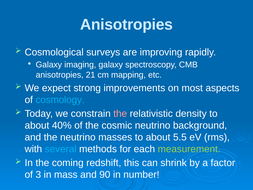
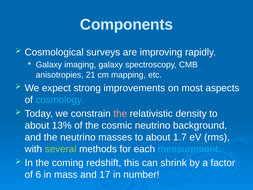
Anisotropies at (126, 25): Anisotropies -> Components
40%: 40% -> 13%
5.5: 5.5 -> 1.7
several colour: light blue -> light green
measurement colour: light green -> light blue
3: 3 -> 6
90: 90 -> 17
